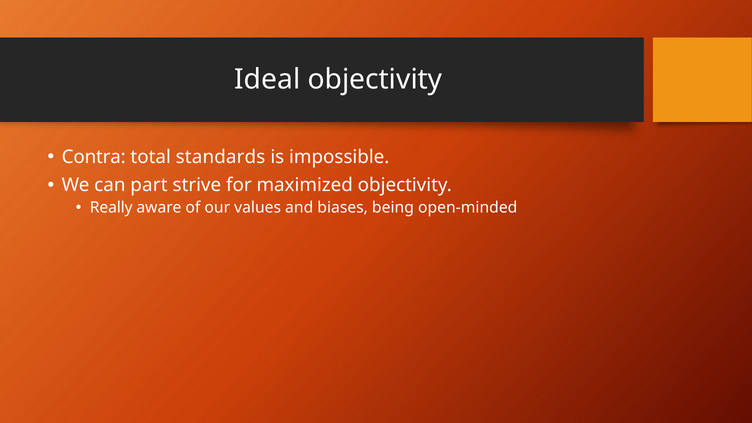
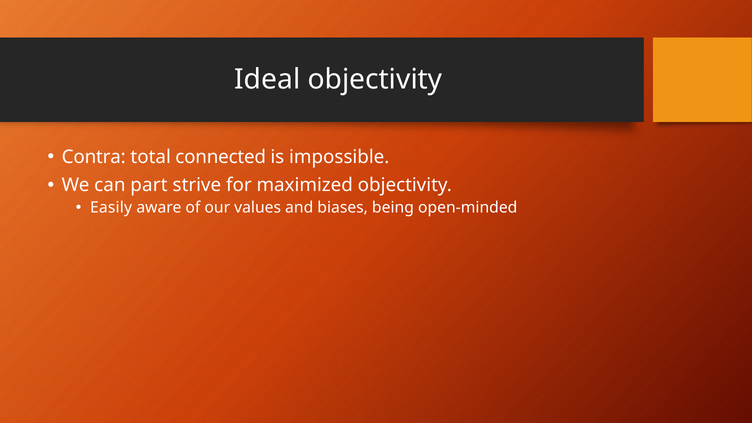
standards: standards -> connected
Really: Really -> Easily
